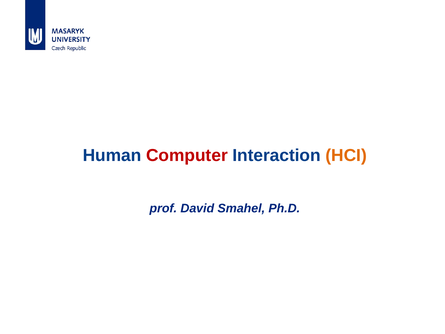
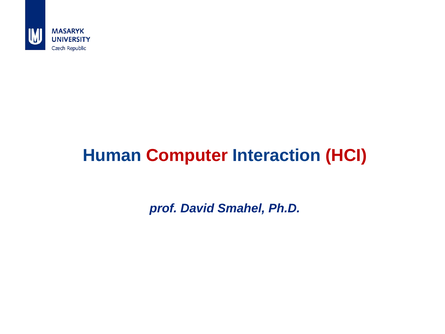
HCI colour: orange -> red
